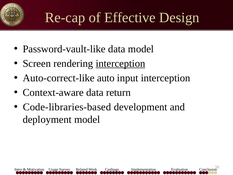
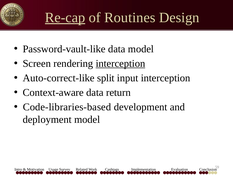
Re-cap underline: none -> present
Effective: Effective -> Routines
auto: auto -> split
